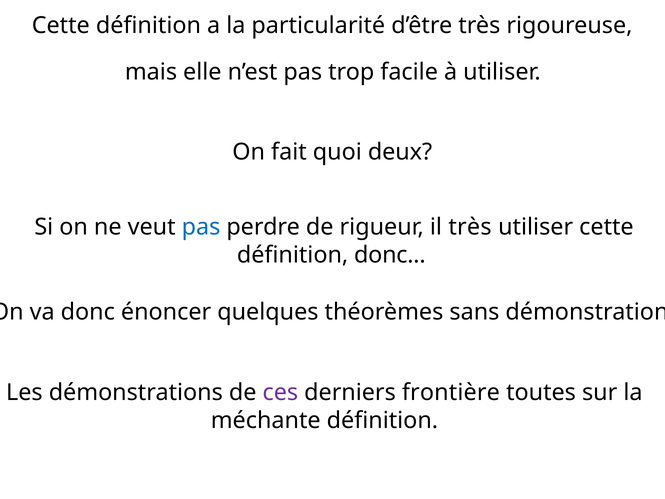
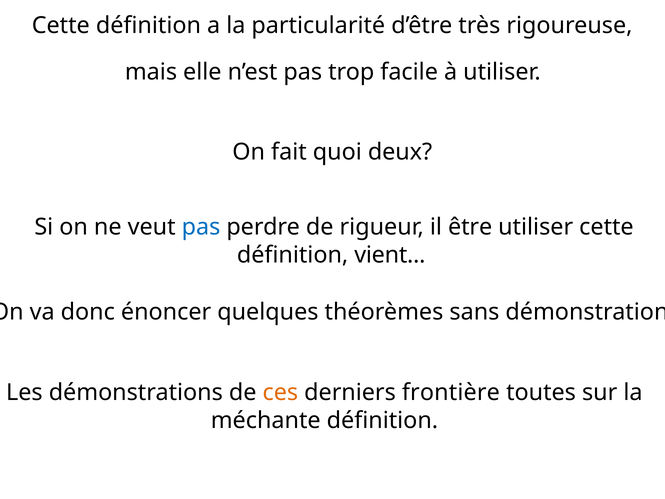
il très: très -> être
définition donc: donc -> vient
ces colour: purple -> orange
